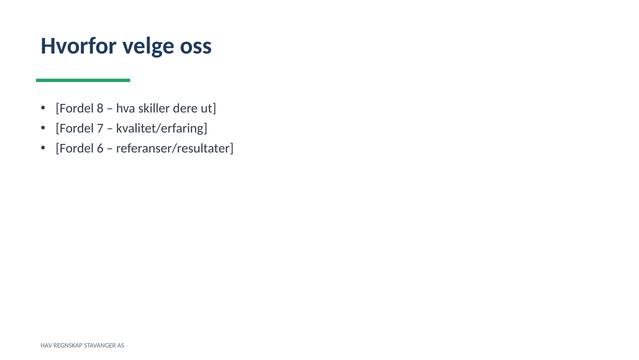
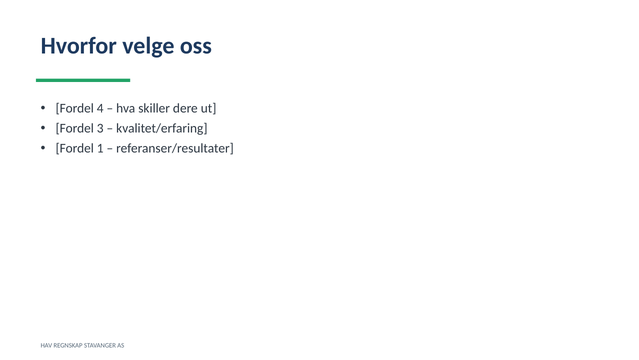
8: 8 -> 4
7: 7 -> 3
6: 6 -> 1
